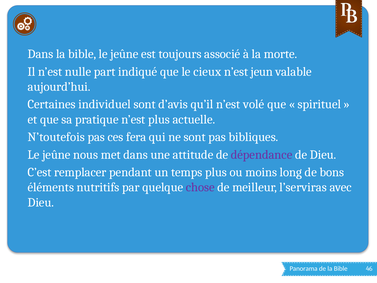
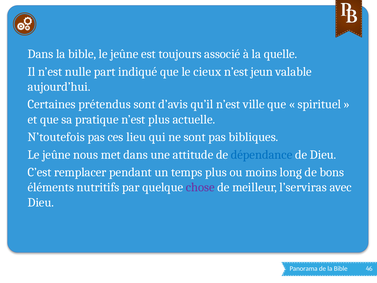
morte: morte -> quelle
individuel: individuel -> prétendus
volé: volé -> ville
fera: fera -> lieu
dépendance colour: purple -> blue
